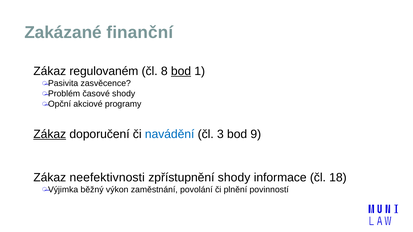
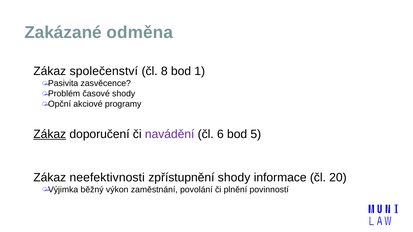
finanční: finanční -> odměna
regulovaném: regulovaném -> společenství
bod at (181, 71) underline: present -> none
navádění colour: blue -> purple
3: 3 -> 6
9: 9 -> 5
18: 18 -> 20
